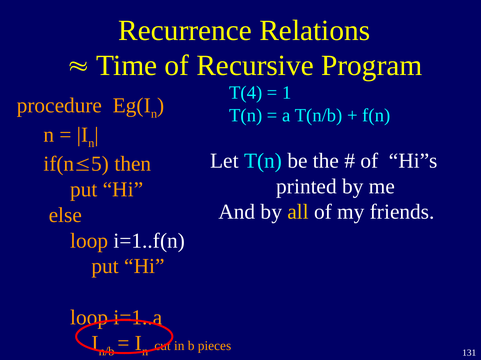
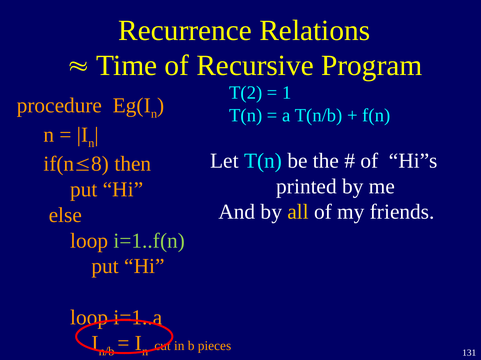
T(4: T(4 -> T(2
5: 5 -> 8
i=1..f(n colour: white -> light green
